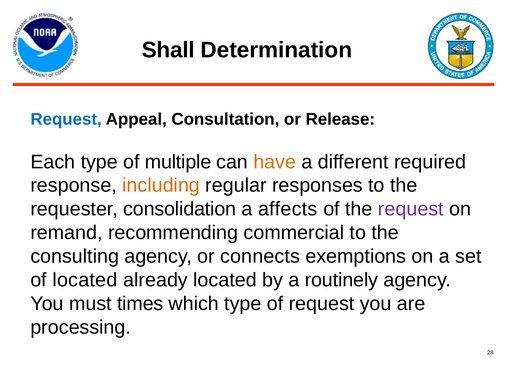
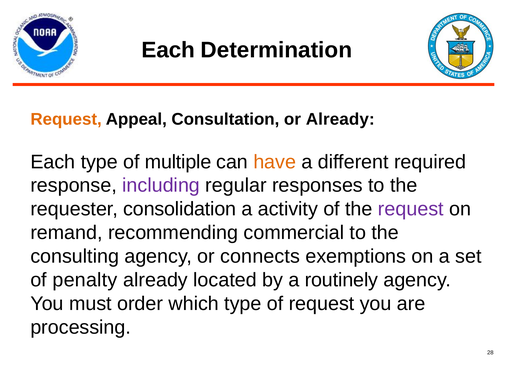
Shall at (168, 50): Shall -> Each
Request at (66, 119) colour: blue -> orange
or Release: Release -> Already
including colour: orange -> purple
affects: affects -> activity
of located: located -> penalty
times: times -> order
